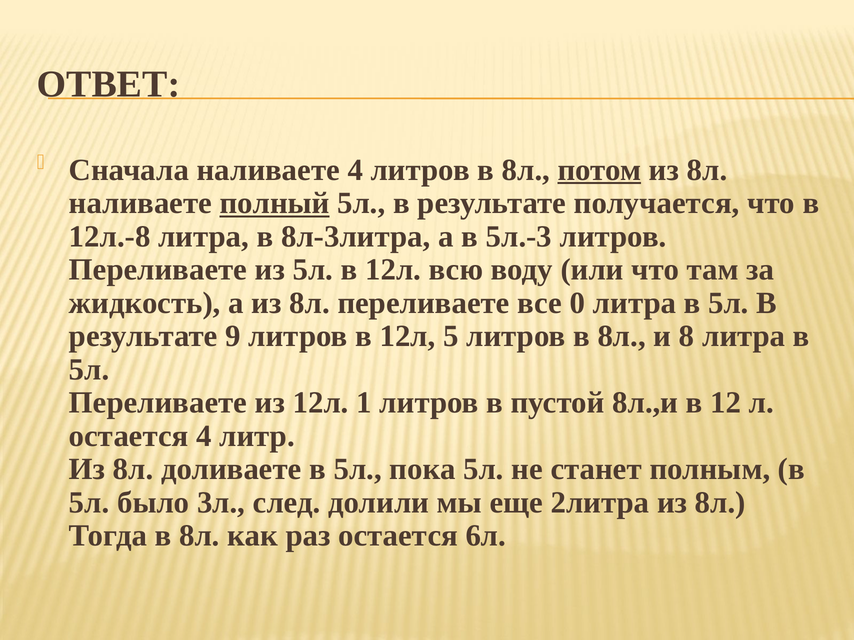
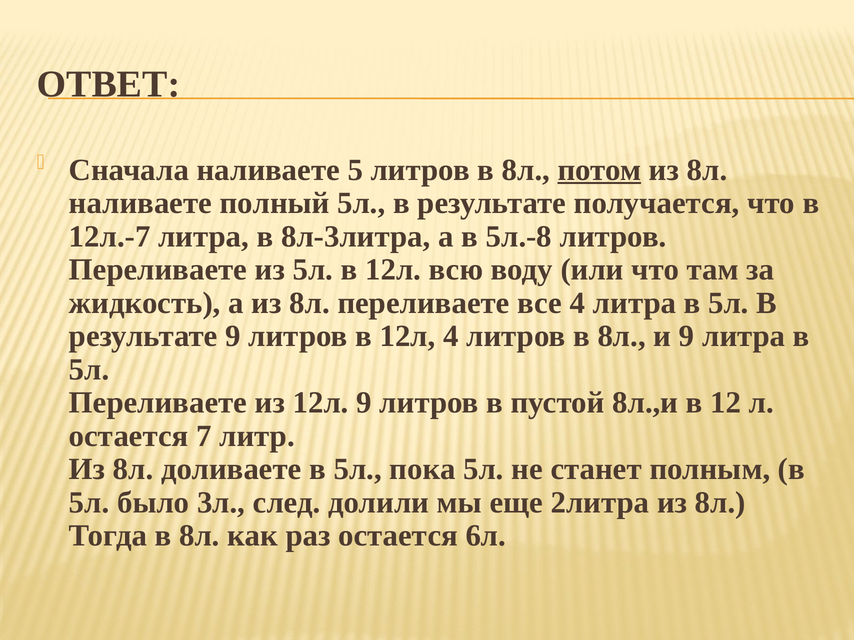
наливаете 4: 4 -> 5
полный underline: present -> none
12л.-8: 12л.-8 -> 12л.-7
5л.-3: 5л.-3 -> 5л.-8
все 0: 0 -> 4
12л 5: 5 -> 4
и 8: 8 -> 9
12л 1: 1 -> 9
остается 4: 4 -> 7
